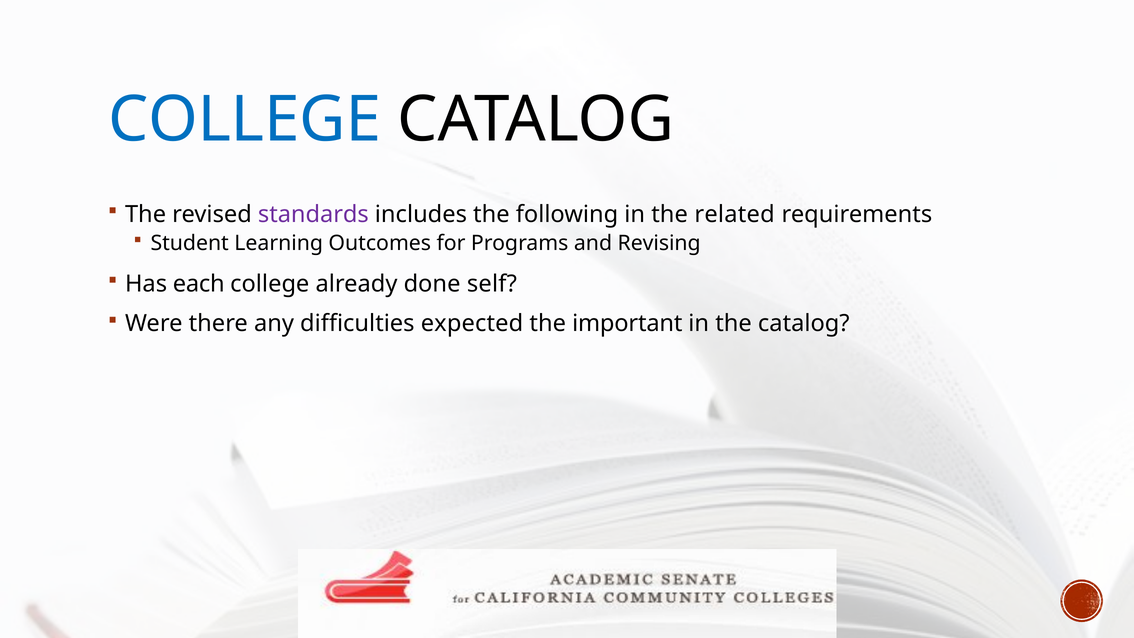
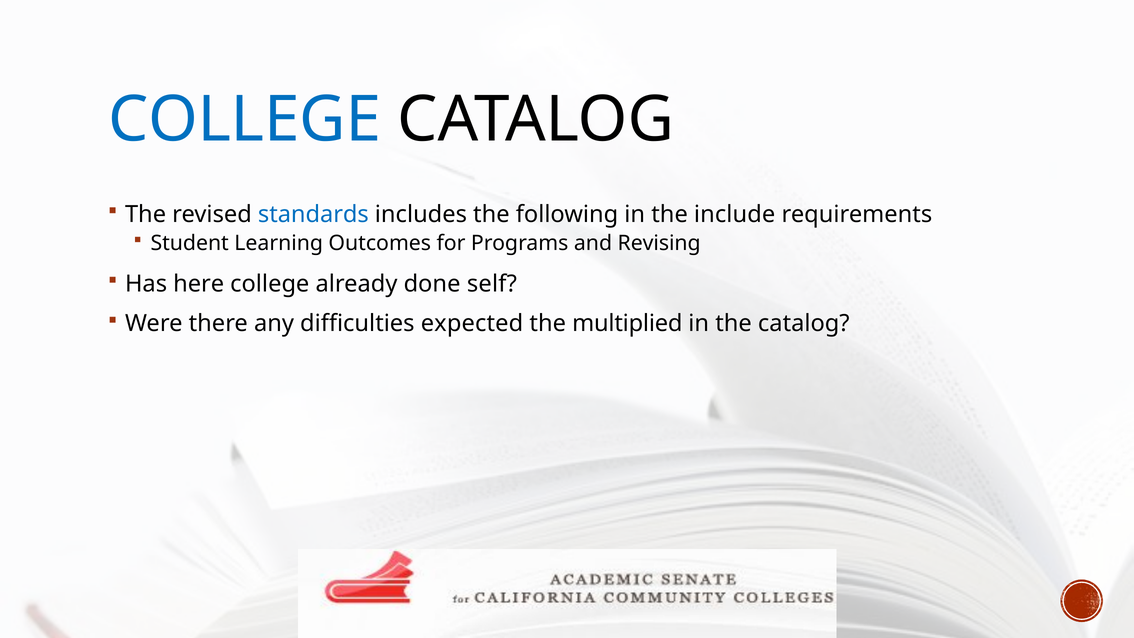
standards colour: purple -> blue
related: related -> include
each: each -> here
important: important -> multiplied
